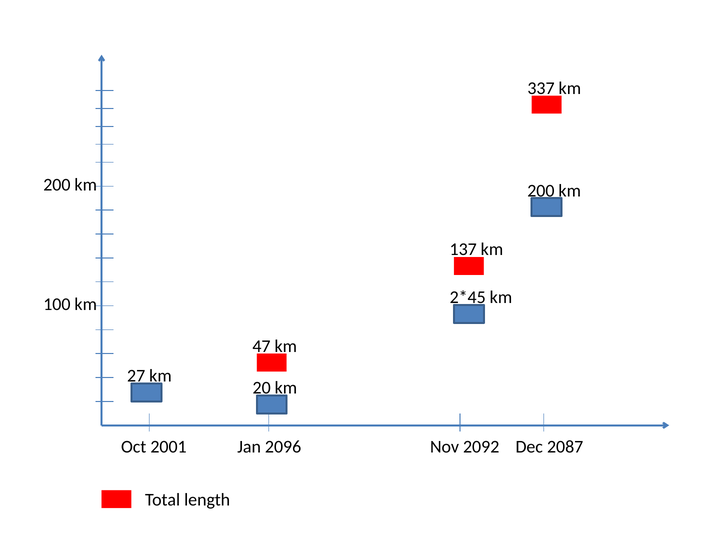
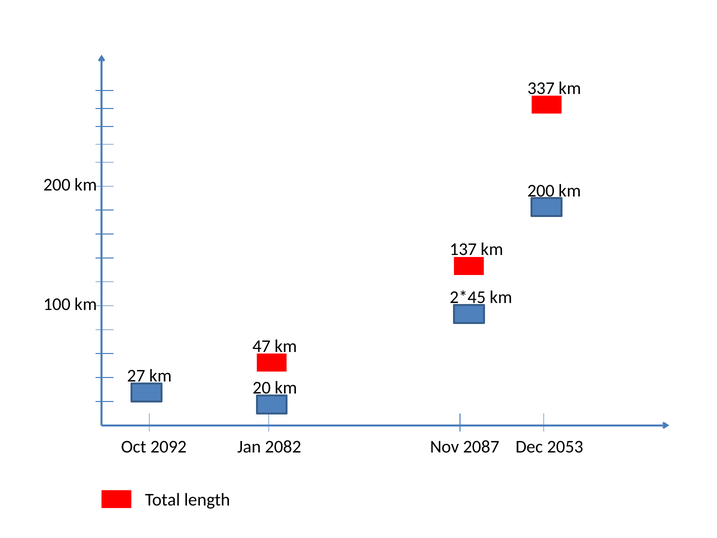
2001: 2001 -> 2092
2096: 2096 -> 2082
2092: 2092 -> 2087
2087: 2087 -> 2053
